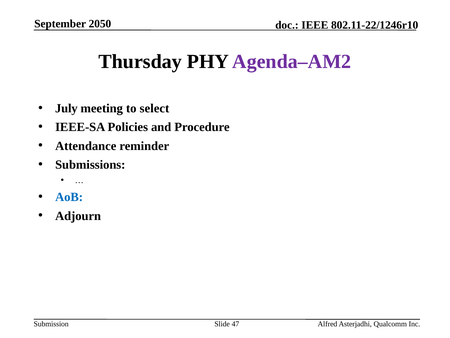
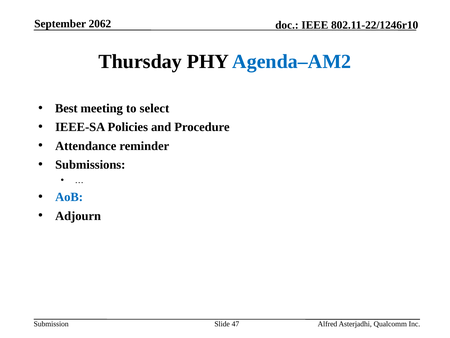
2050: 2050 -> 2062
Agenda–AM2 colour: purple -> blue
July: July -> Best
